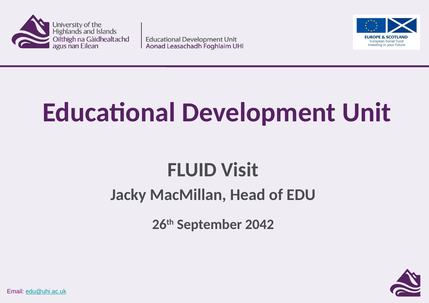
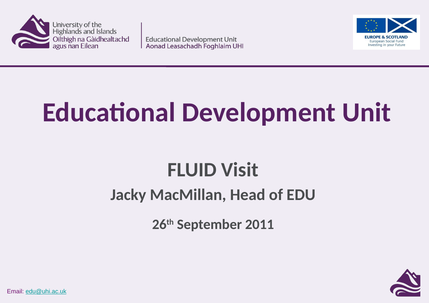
2042: 2042 -> 2011
